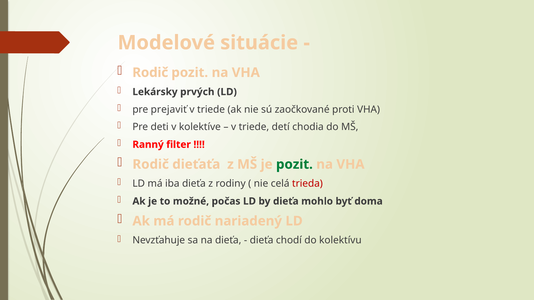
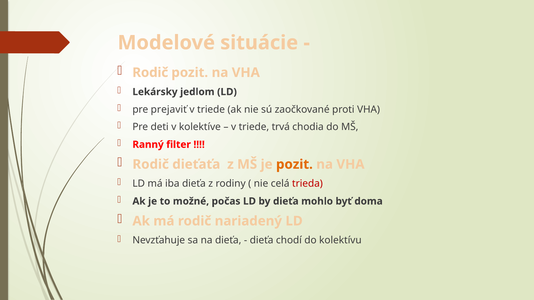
prvých: prvých -> jedlom
detí: detí -> trvá
pozit at (294, 165) colour: green -> orange
